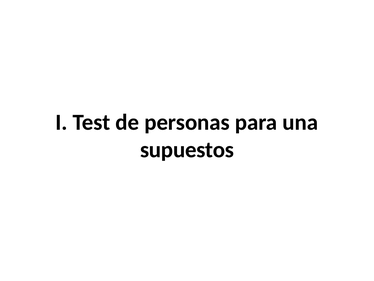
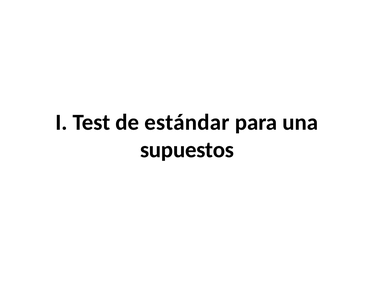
personas: personas -> estándar
